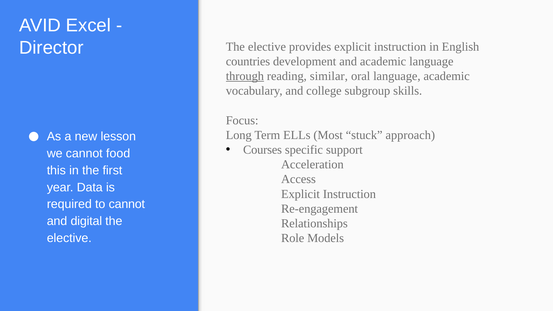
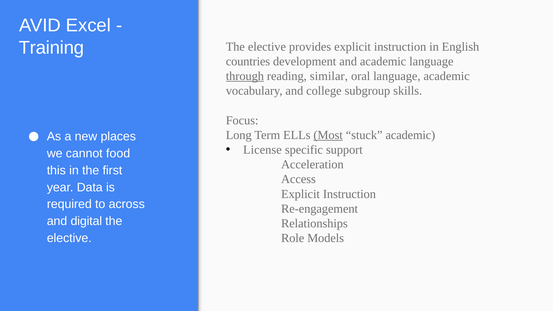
Director: Director -> Training
Most underline: none -> present
stuck approach: approach -> academic
lesson: lesson -> places
Courses: Courses -> License
to cannot: cannot -> across
